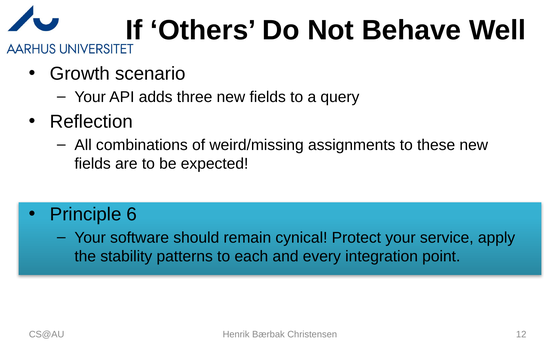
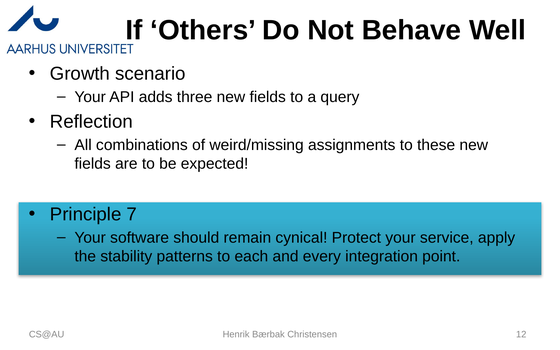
6: 6 -> 7
